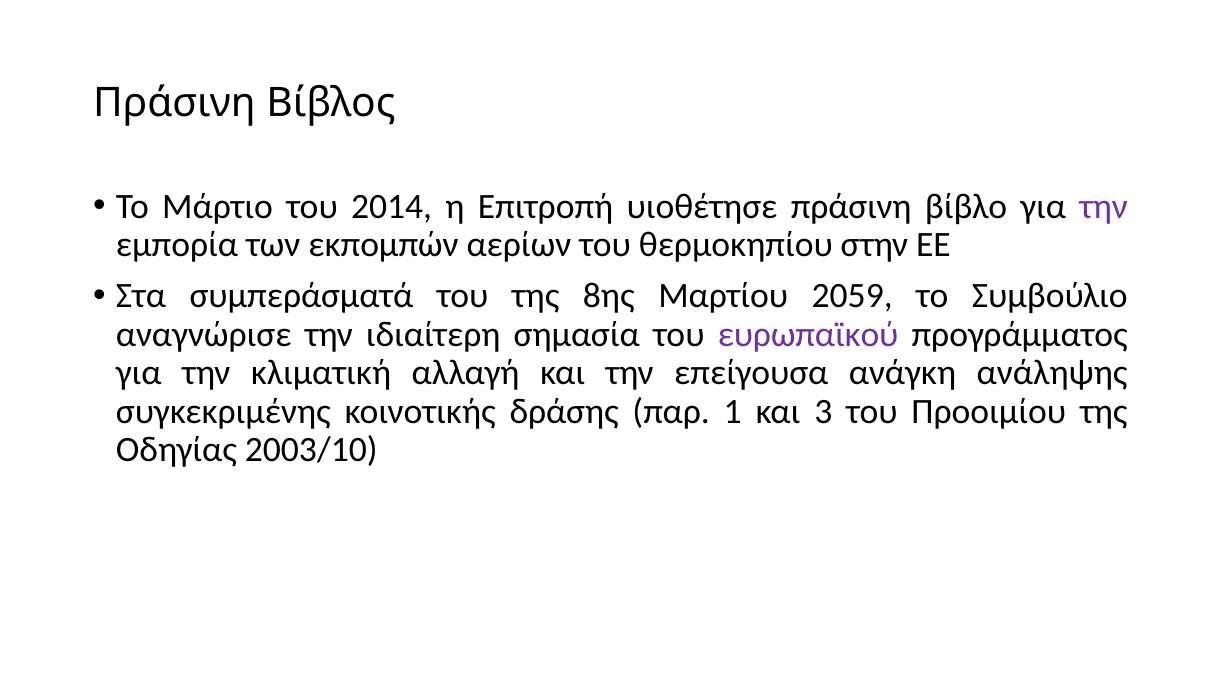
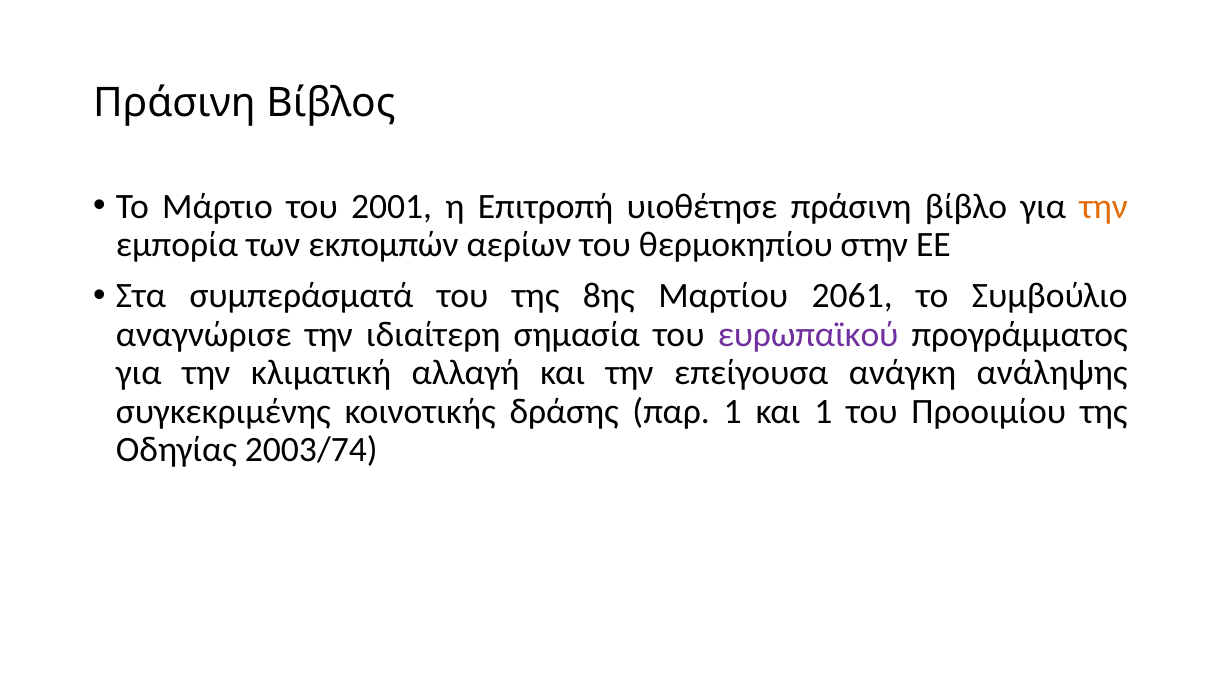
2014: 2014 -> 2001
την at (1104, 206) colour: purple -> orange
2059: 2059 -> 2061
και 3: 3 -> 1
2003/10: 2003/10 -> 2003/74
